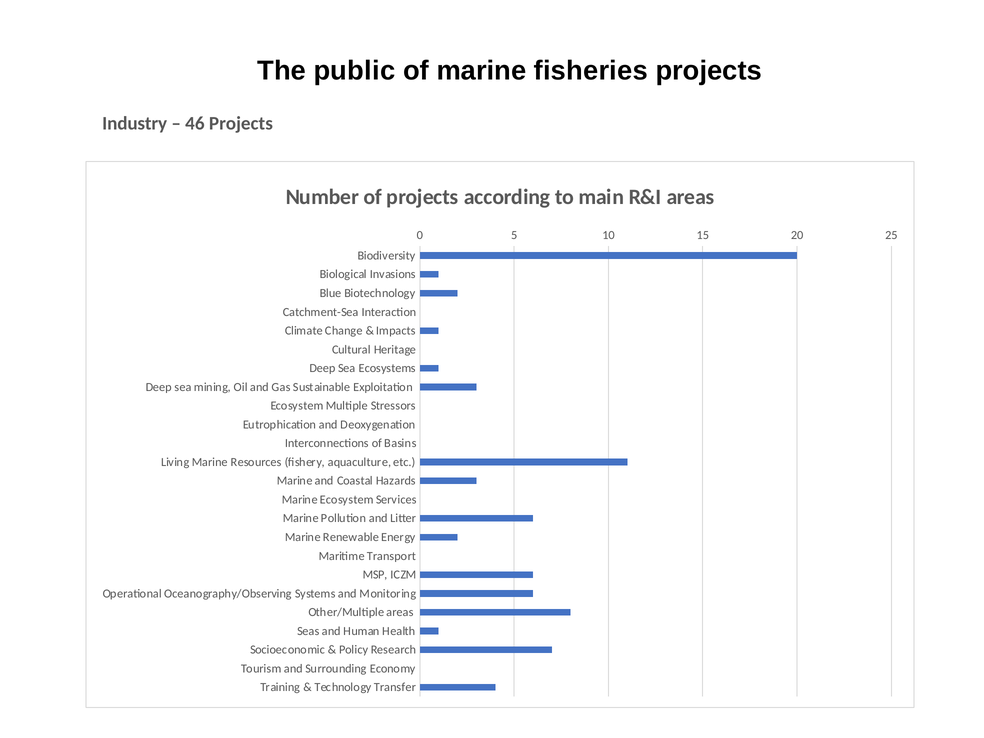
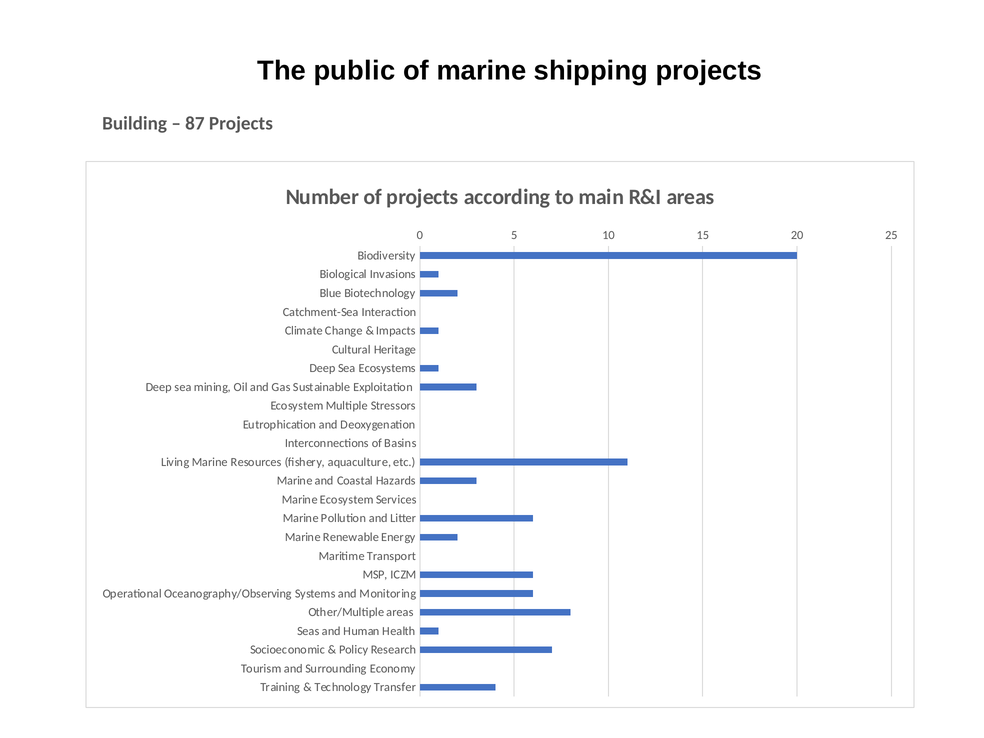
fisheries: fisheries -> shipping
Industry: Industry -> Building
46: 46 -> 87
